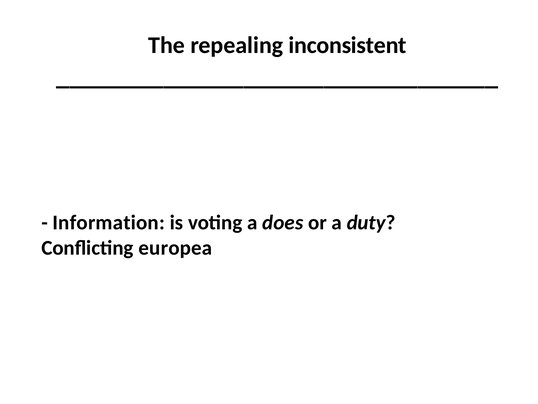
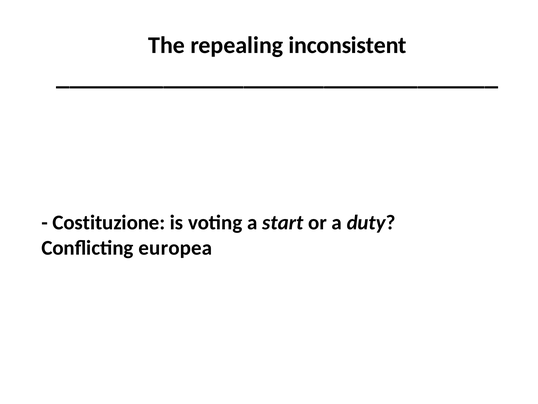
Information: Information -> Costituzione
does: does -> start
